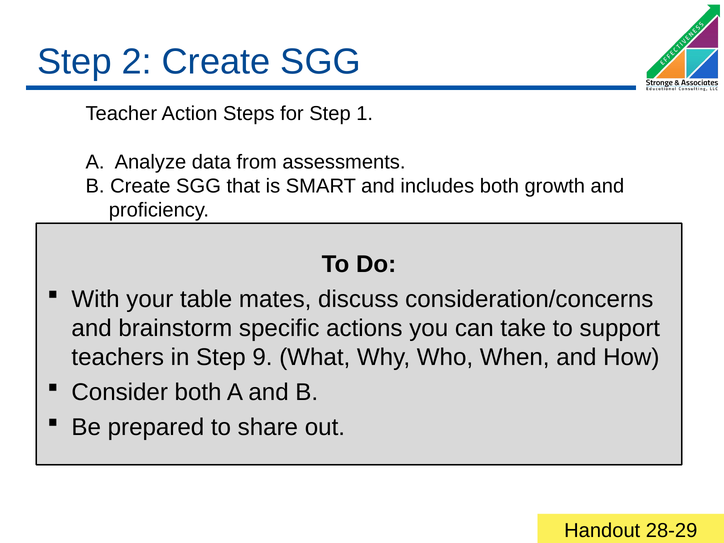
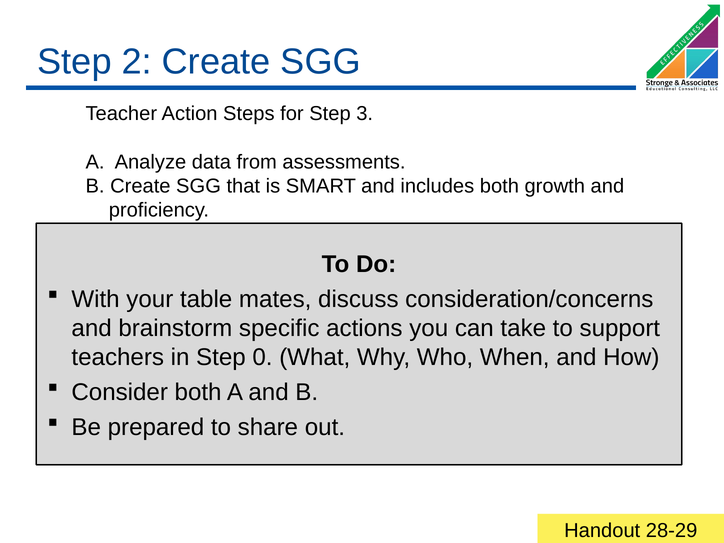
1: 1 -> 3
9: 9 -> 0
